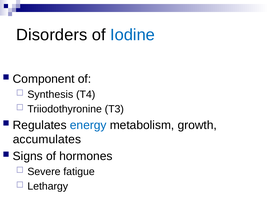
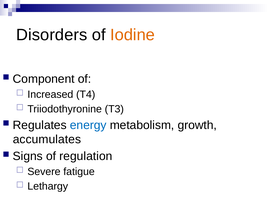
Iodine colour: blue -> orange
Synthesis: Synthesis -> Increased
hormones: hormones -> regulation
